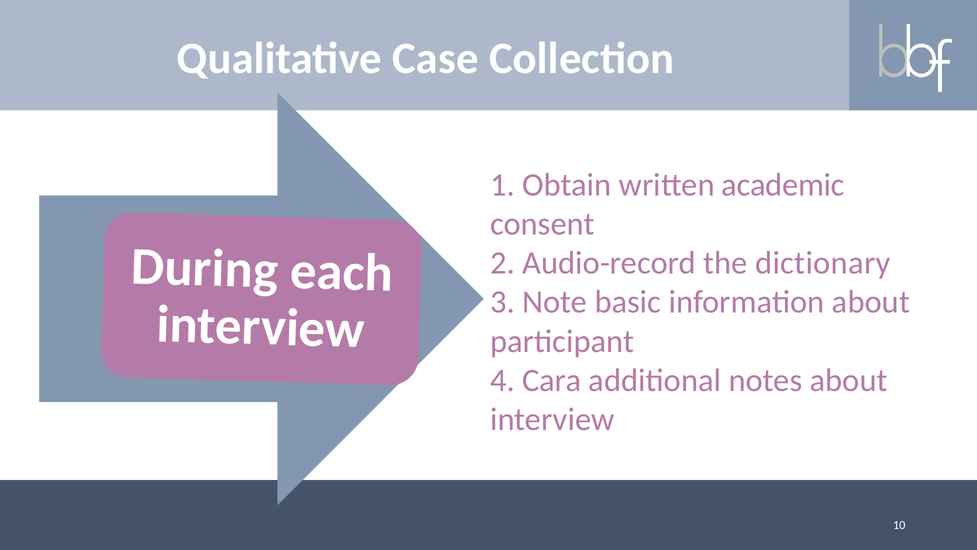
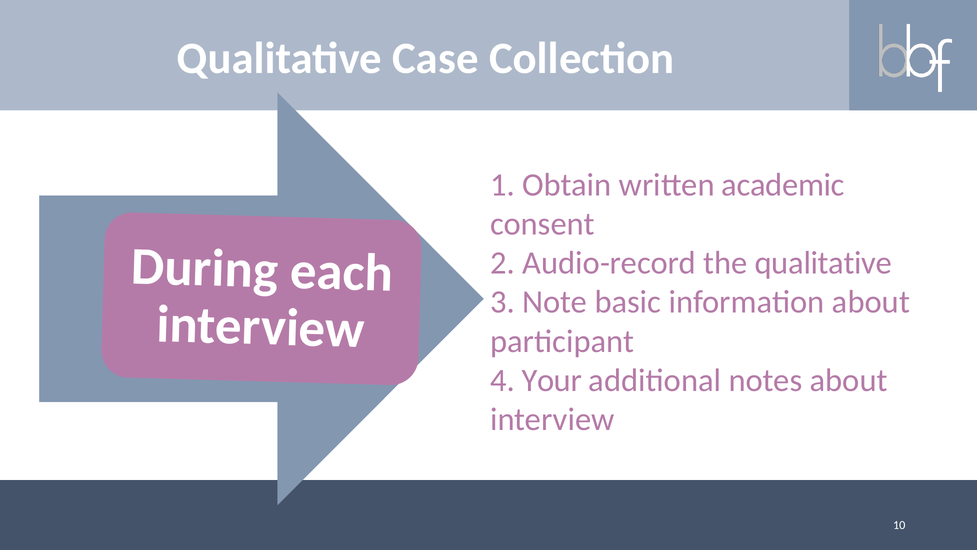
the dictionary: dictionary -> qualitative
Cara: Cara -> Your
